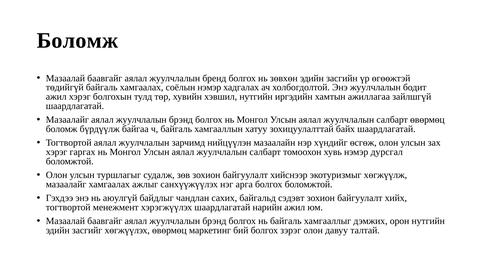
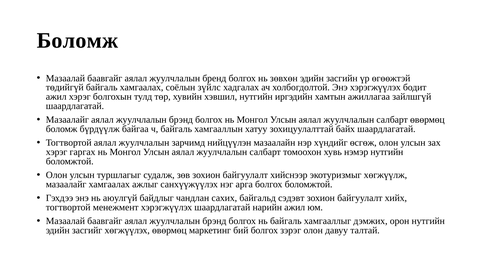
соёлын нэмэр: нэмэр -> зүйлс
Энэ жуулчлалын: жуулчлалын -> хэрэгжүүлэх
нэмэр дурсгал: дурсгал -> нутгийн
